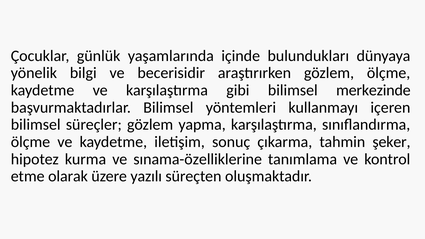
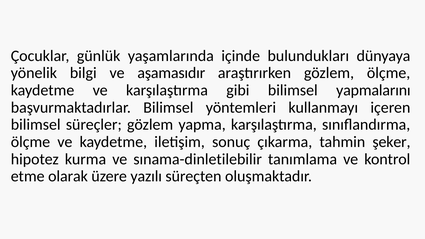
becerisidir: becerisidir -> aşamasıdır
merkezinde: merkezinde -> yapmalarını
sınama-özelliklerine: sınama-özelliklerine -> sınama-dinletilebilir
